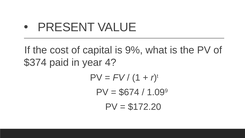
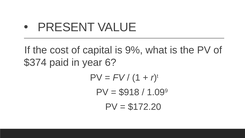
4: 4 -> 6
$674: $674 -> $918
